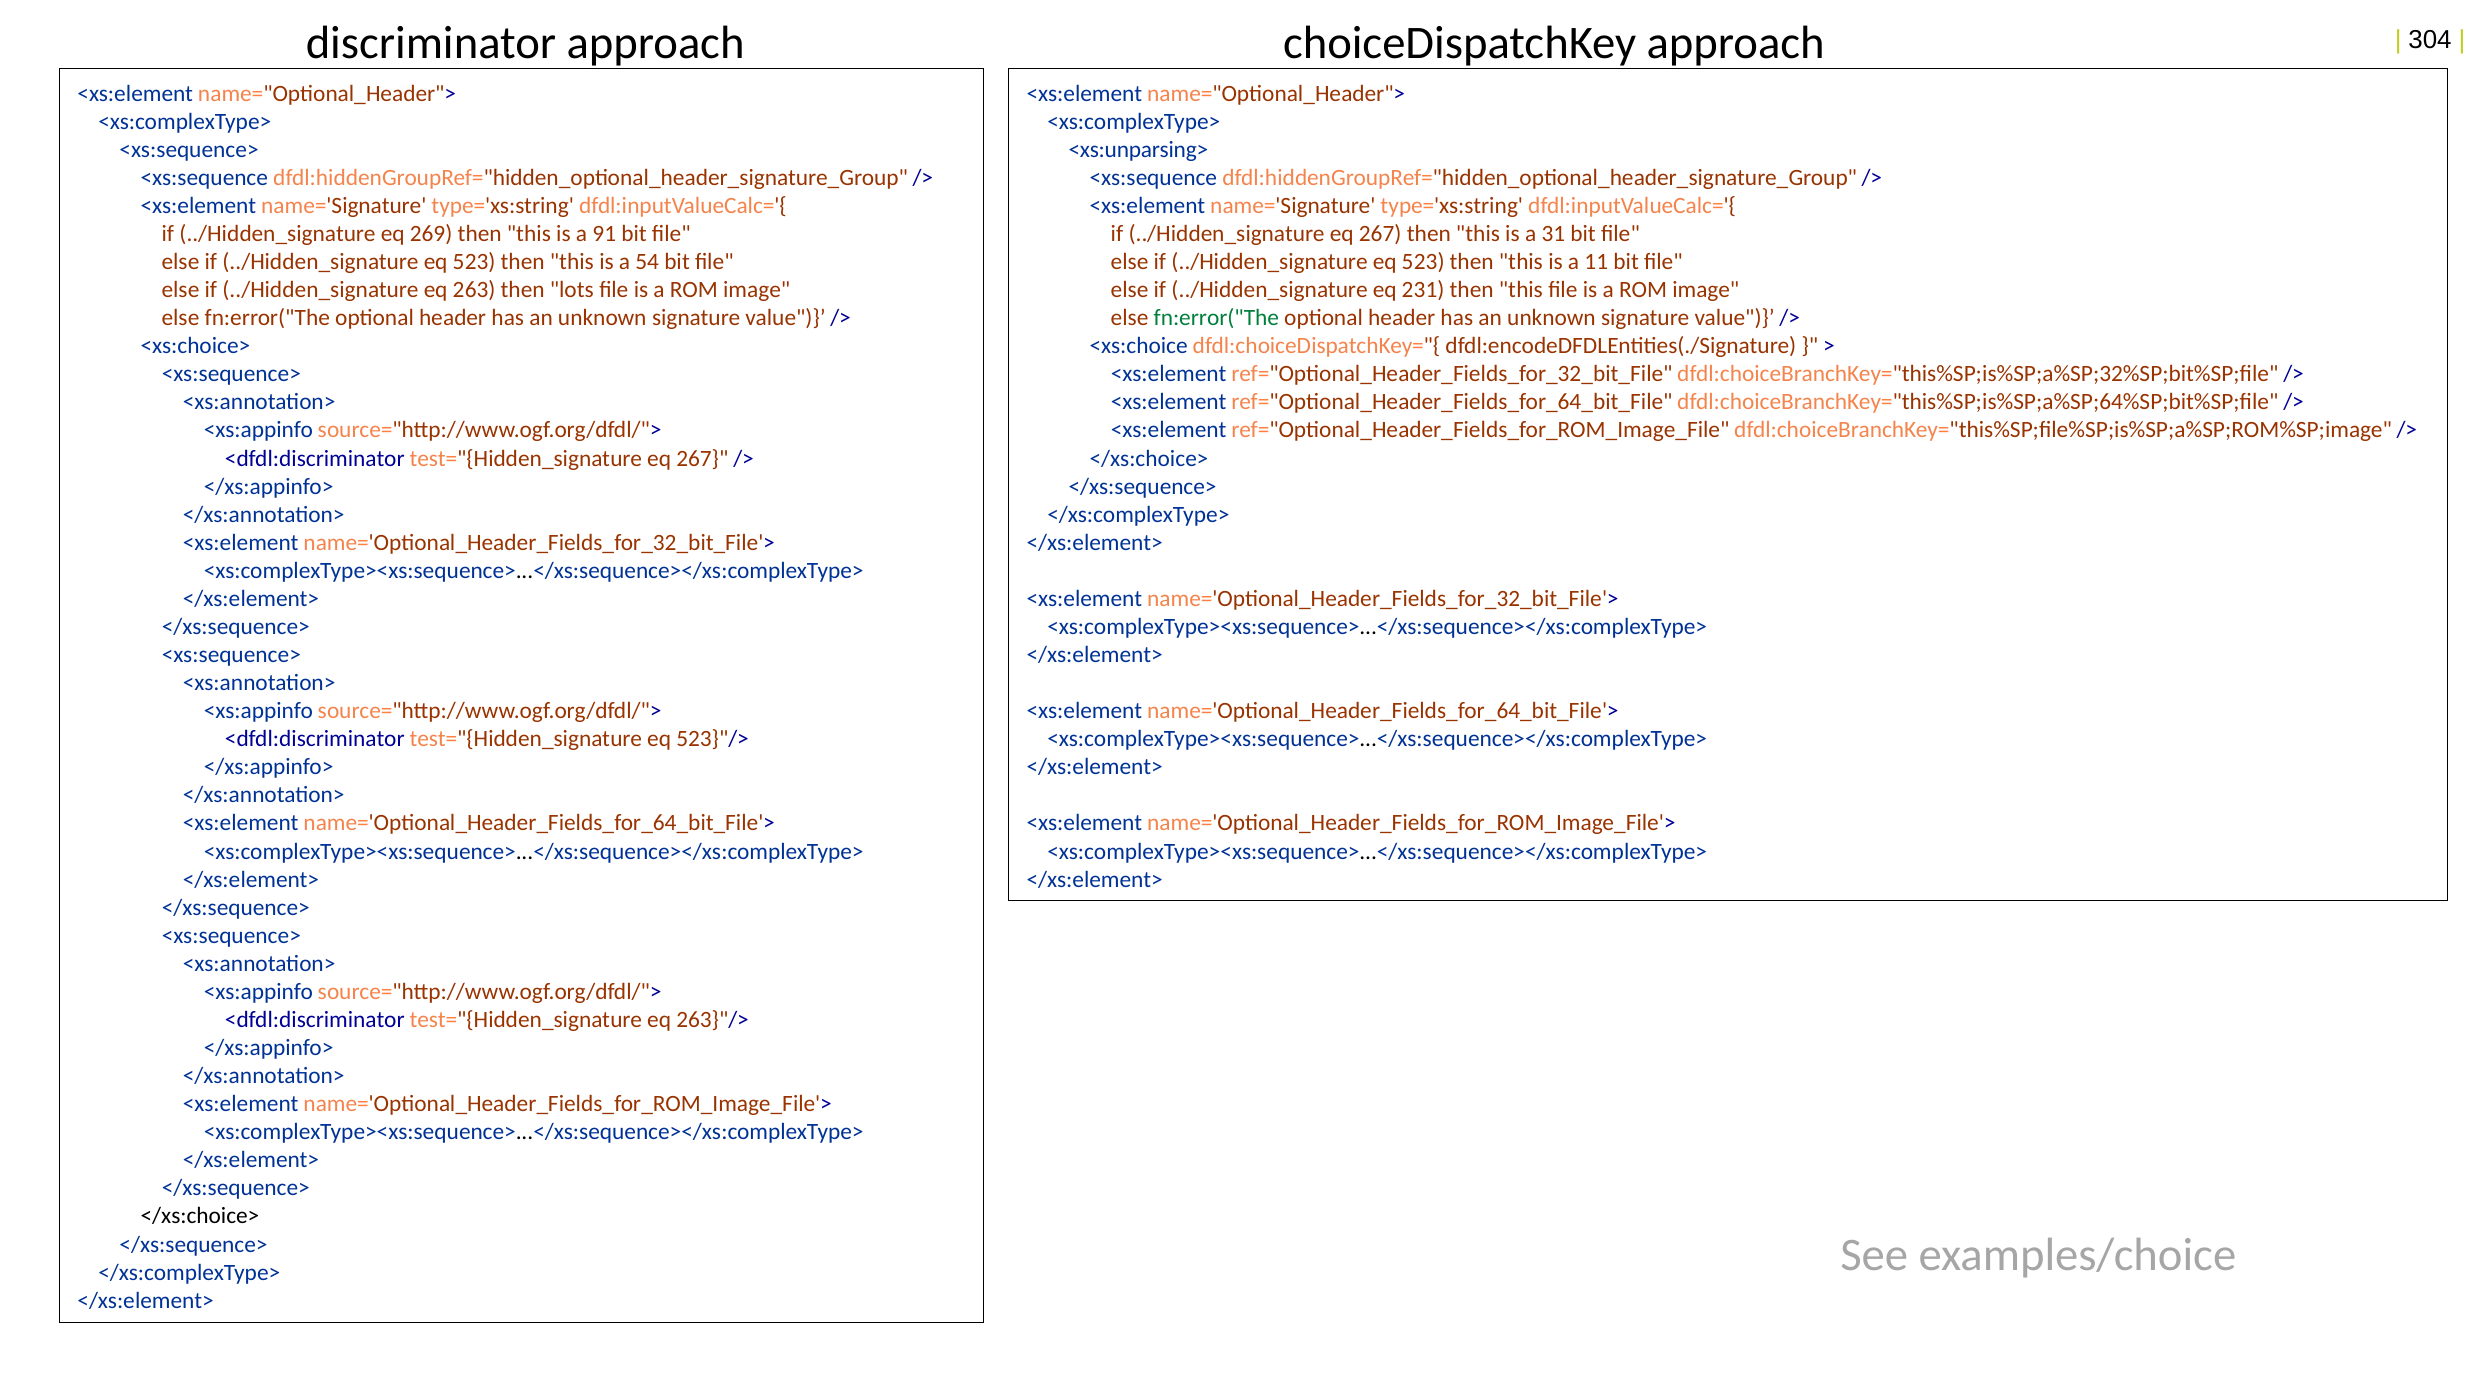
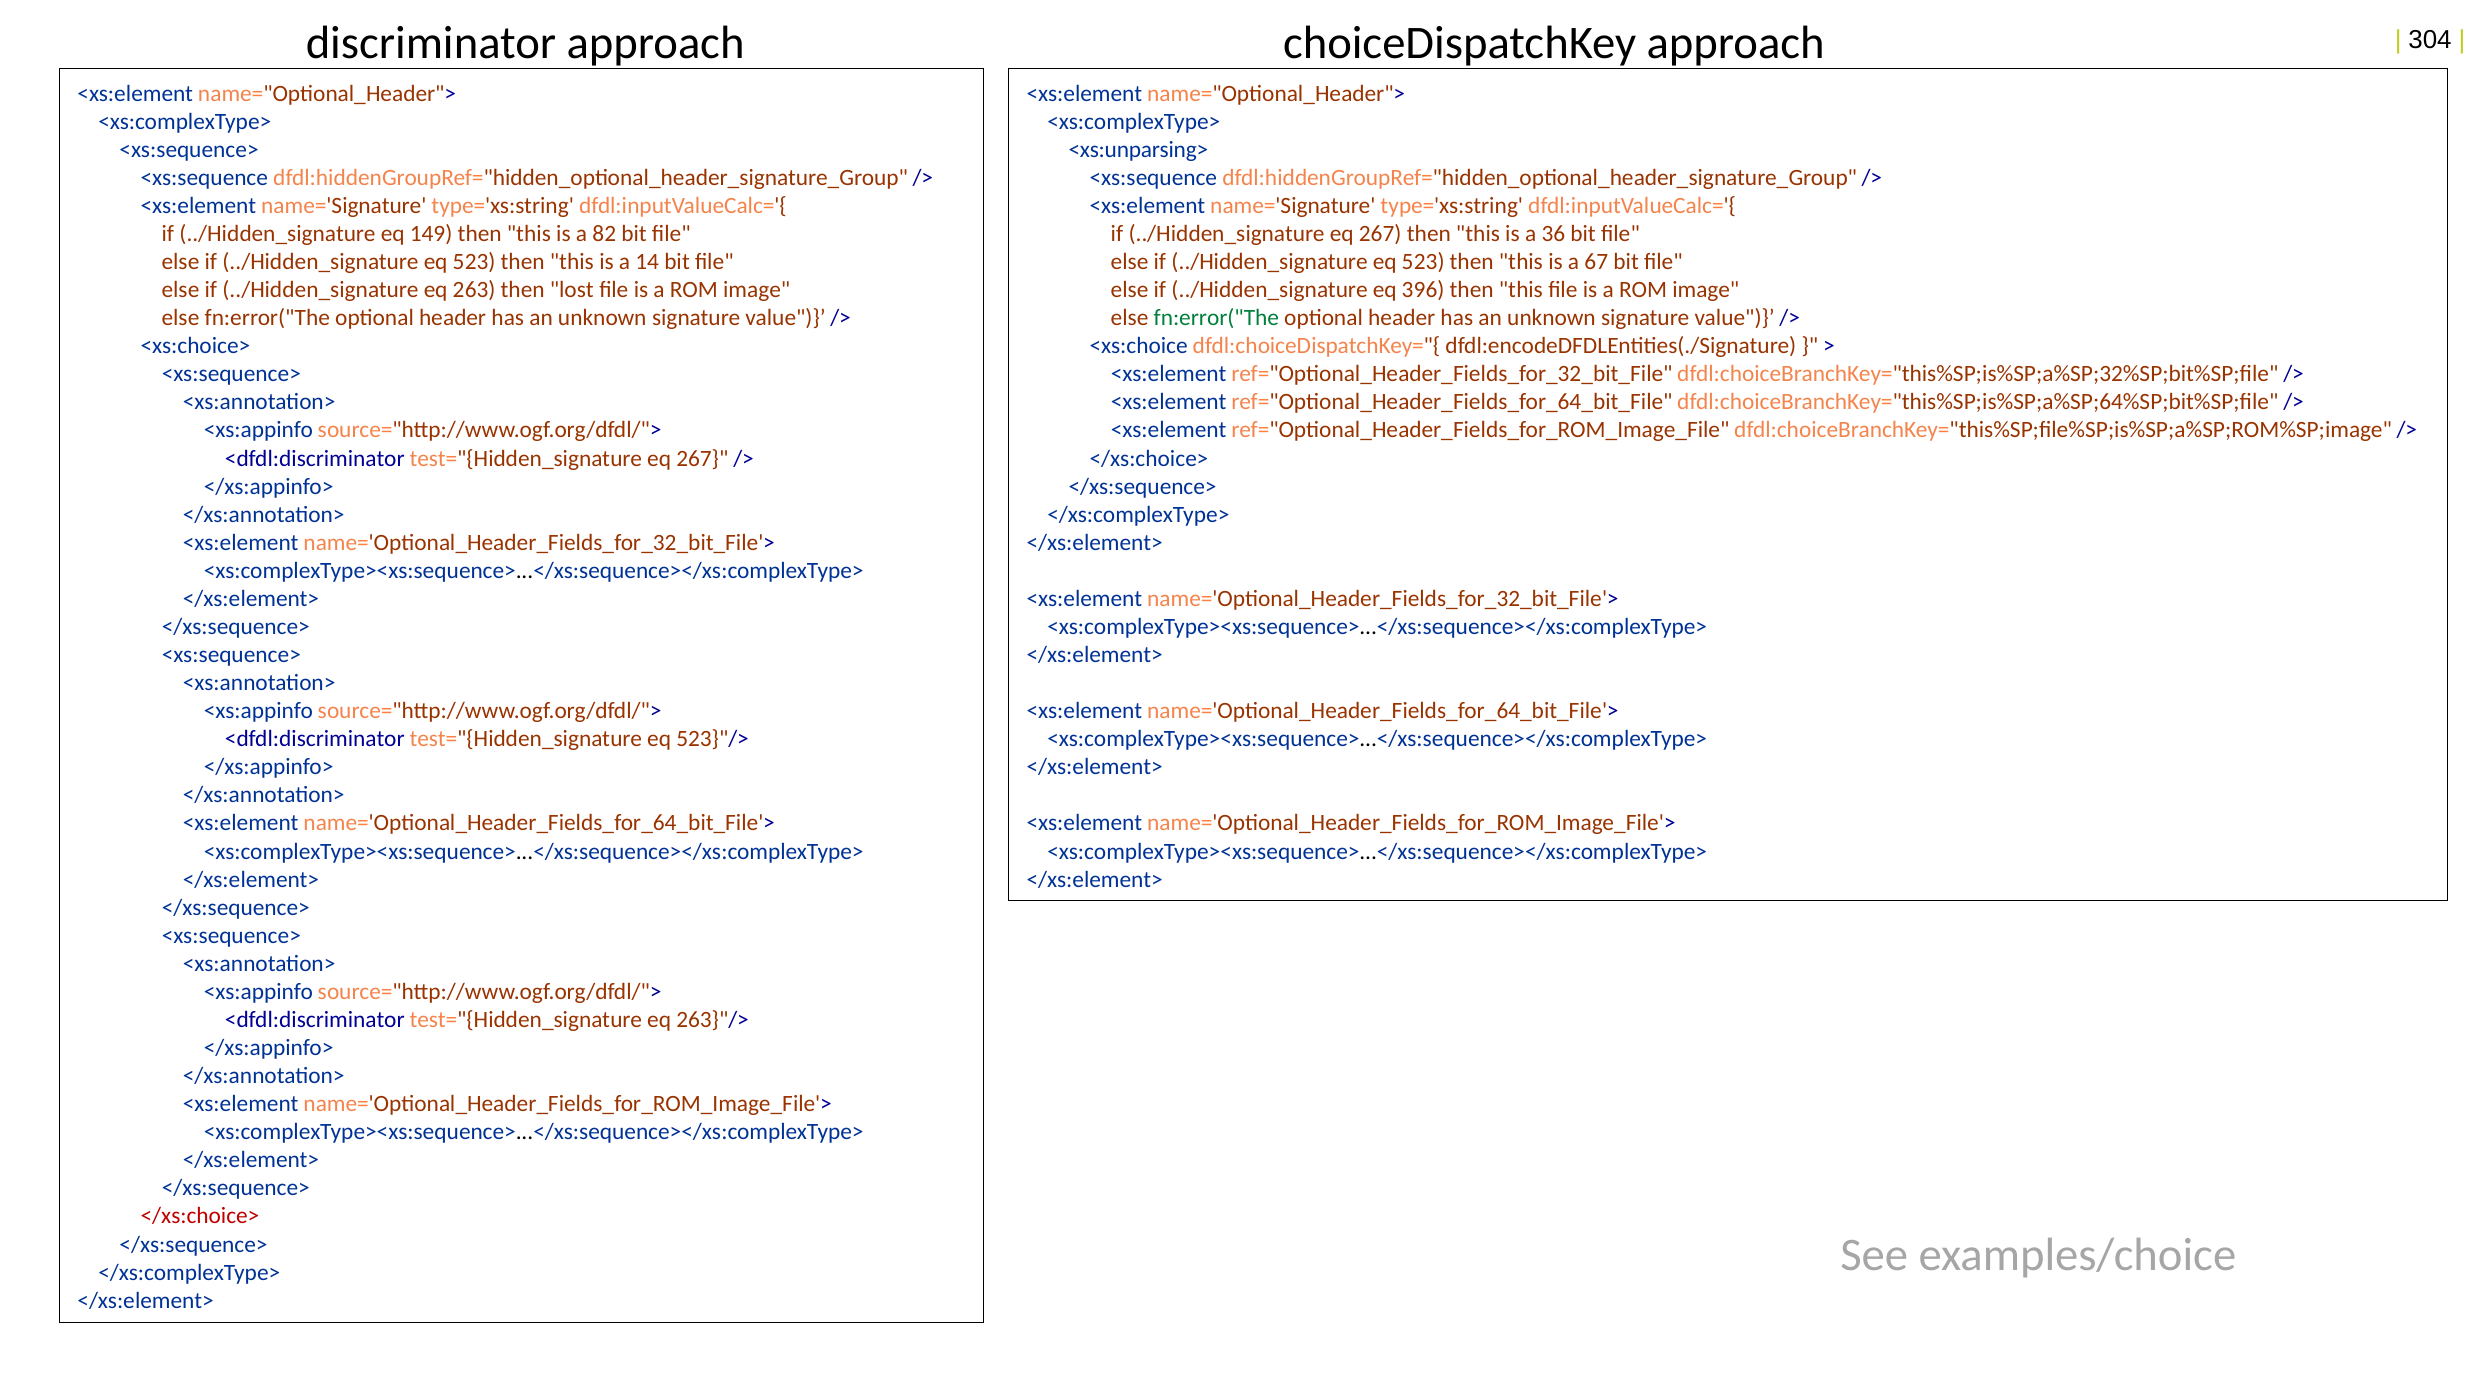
269: 269 -> 149
91: 91 -> 82
31: 31 -> 36
54: 54 -> 14
11: 11 -> 67
lots: lots -> lost
231: 231 -> 396
</xs:choice> at (200, 1216) colour: black -> red
